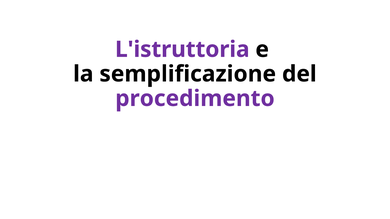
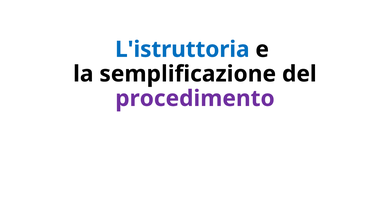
L'istruttoria colour: purple -> blue
